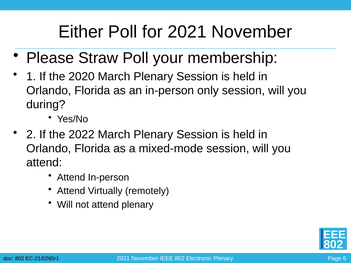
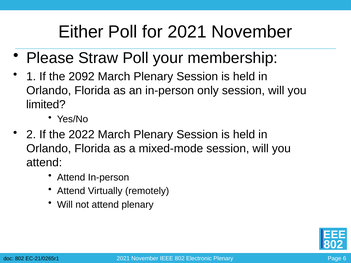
2020: 2020 -> 2092
during: during -> limited
